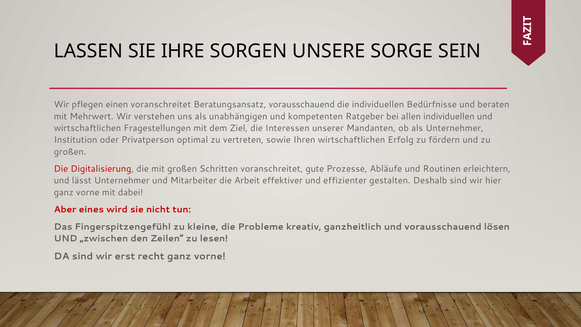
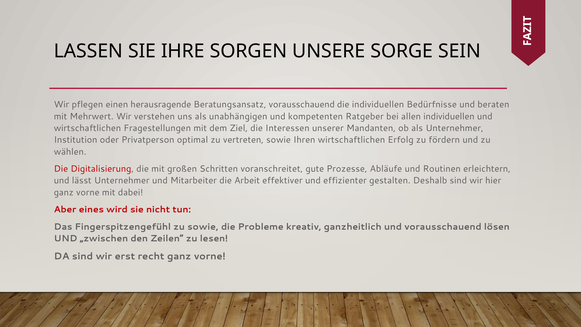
einen voranschreitet: voranschreitet -> herausragende
großen at (70, 152): großen -> wählen
zu kleine: kleine -> sowie
